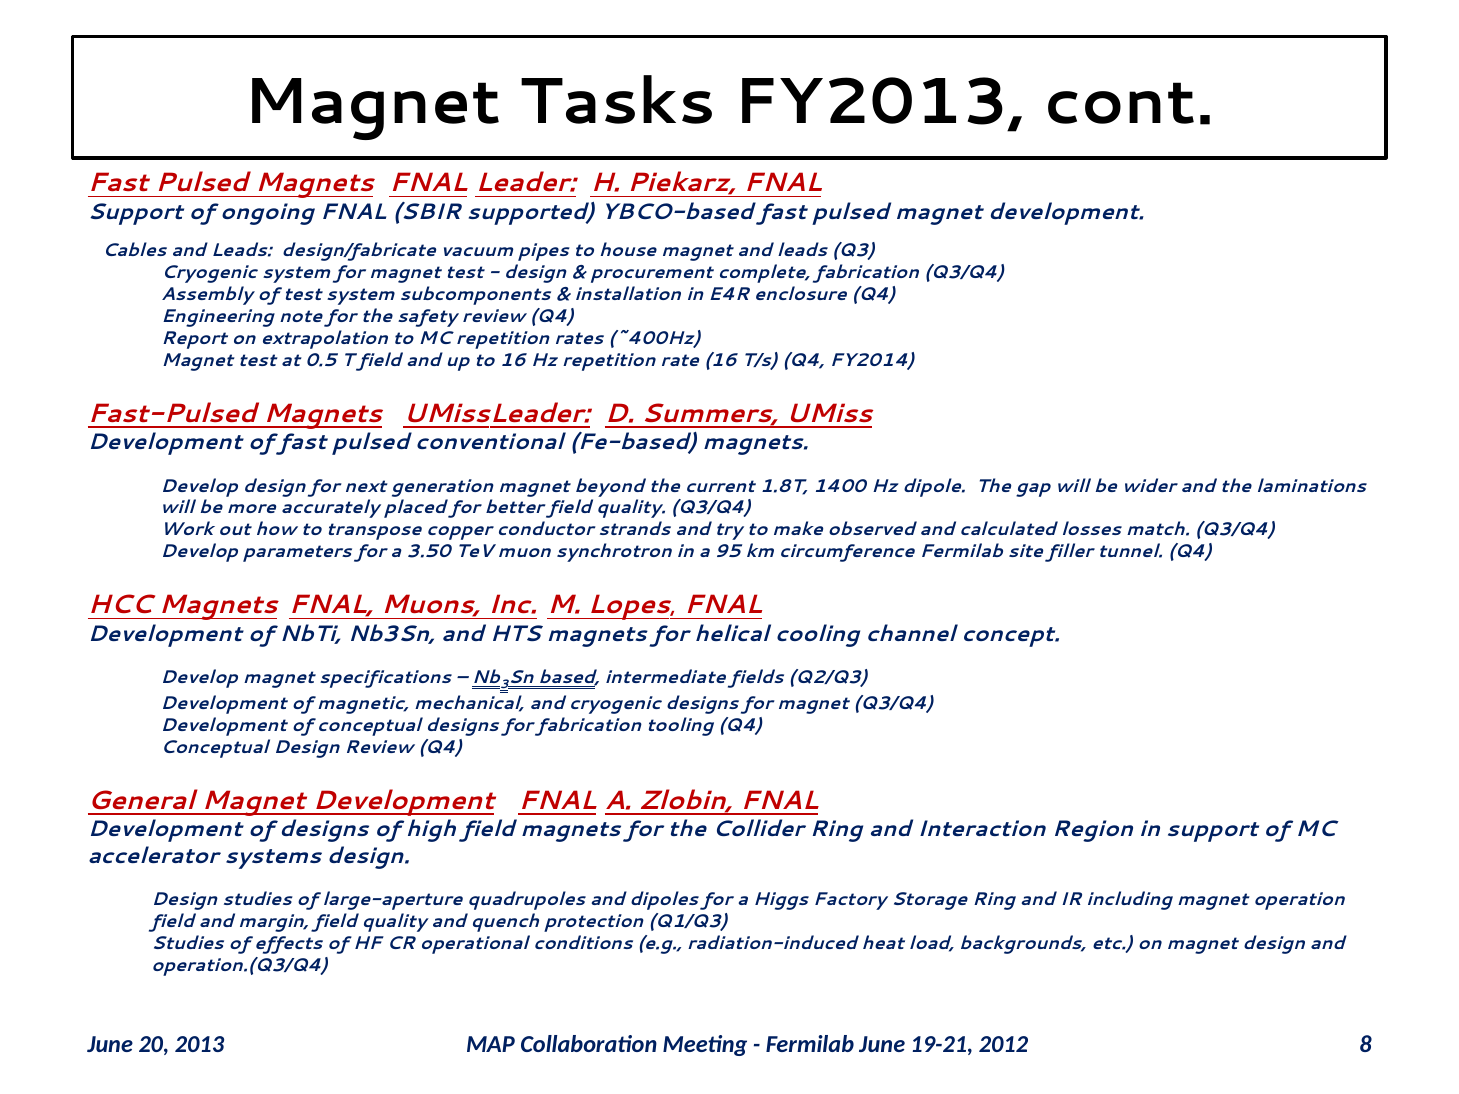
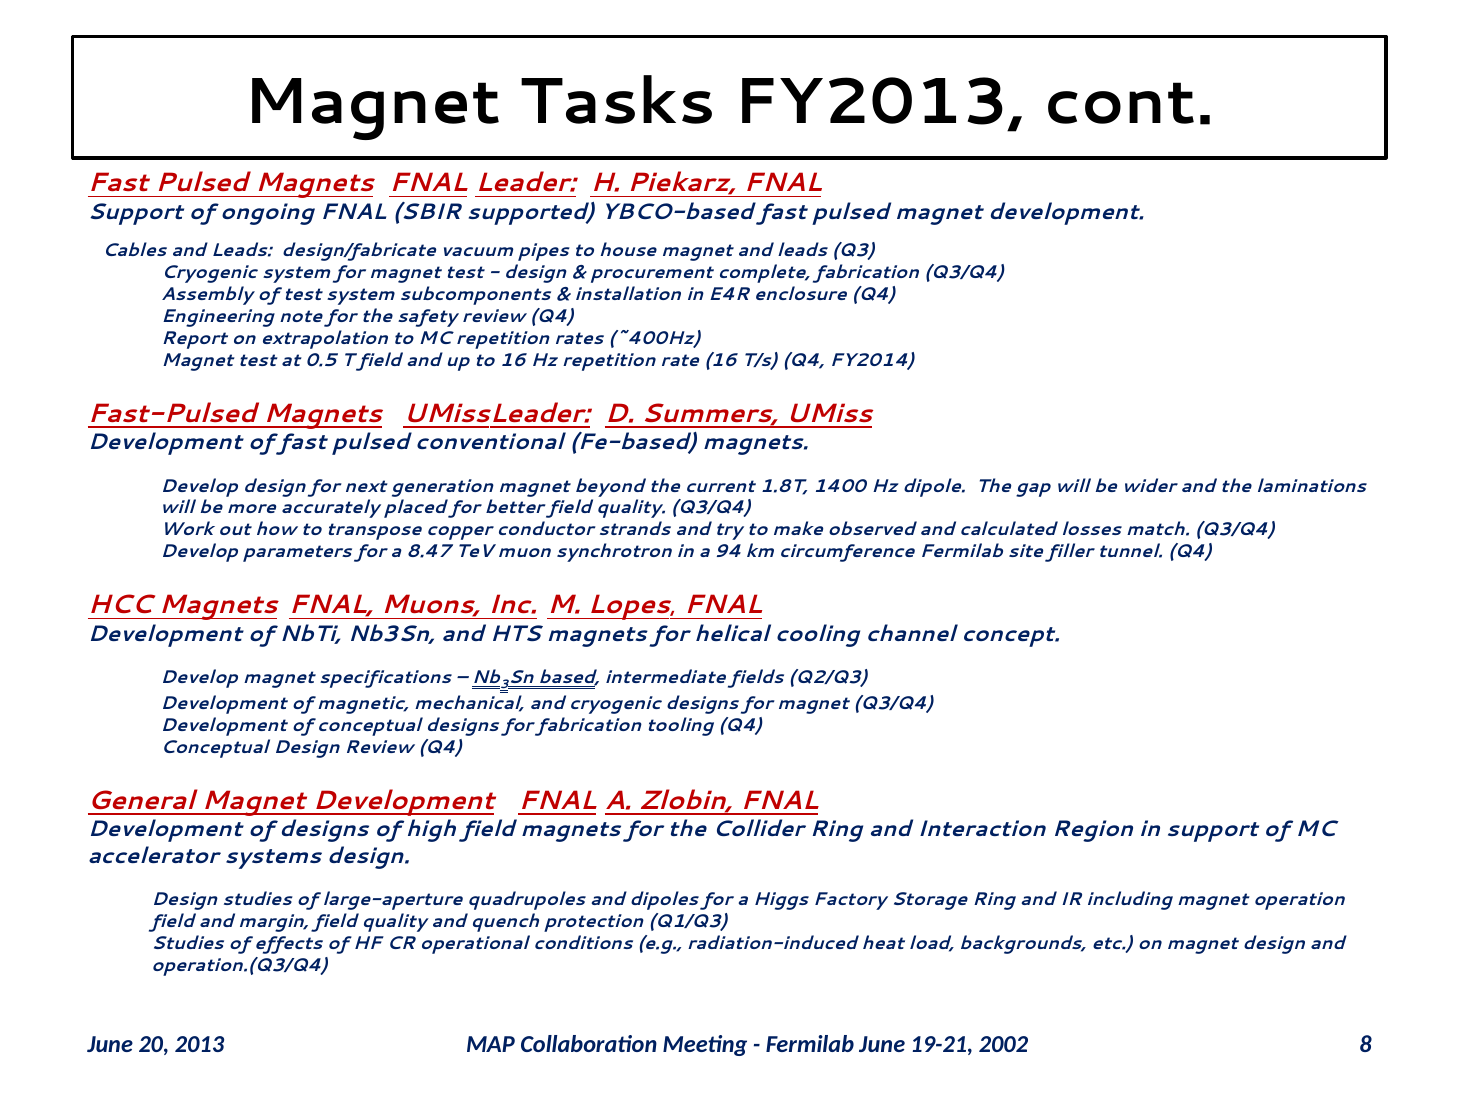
3.50: 3.50 -> 8.47
95: 95 -> 94
2012: 2012 -> 2002
